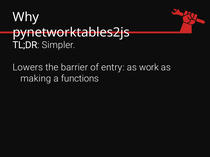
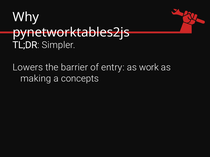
functions: functions -> concepts
